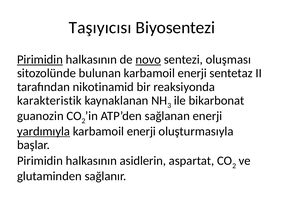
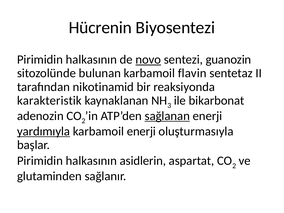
Taşıyıcısı: Taşıyıcısı -> Hücrenin
Pirimidin at (40, 60) underline: present -> none
oluşması: oluşması -> guanozin
bulunan karbamoil enerji: enerji -> flavin
guanozin: guanozin -> adenozin
sağlanan underline: none -> present
